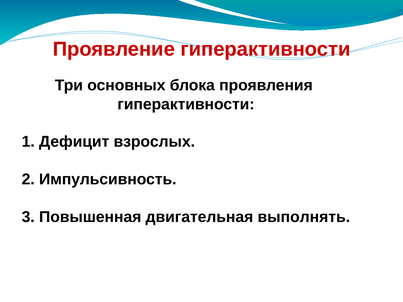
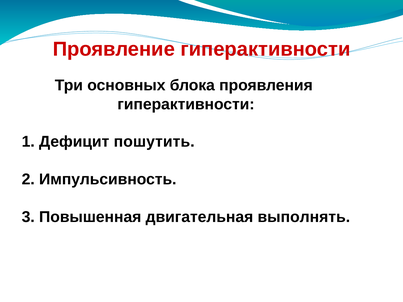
взрослых: взрослых -> пошутить
